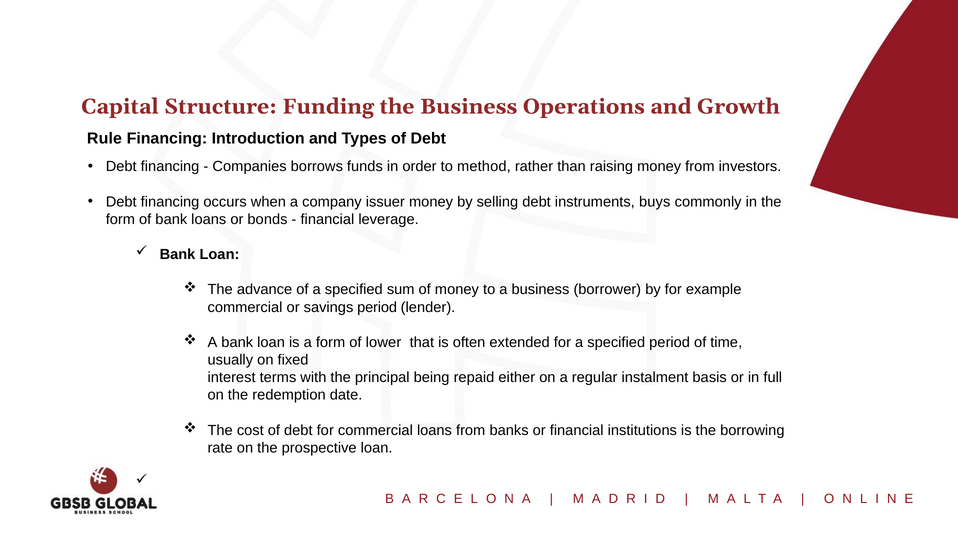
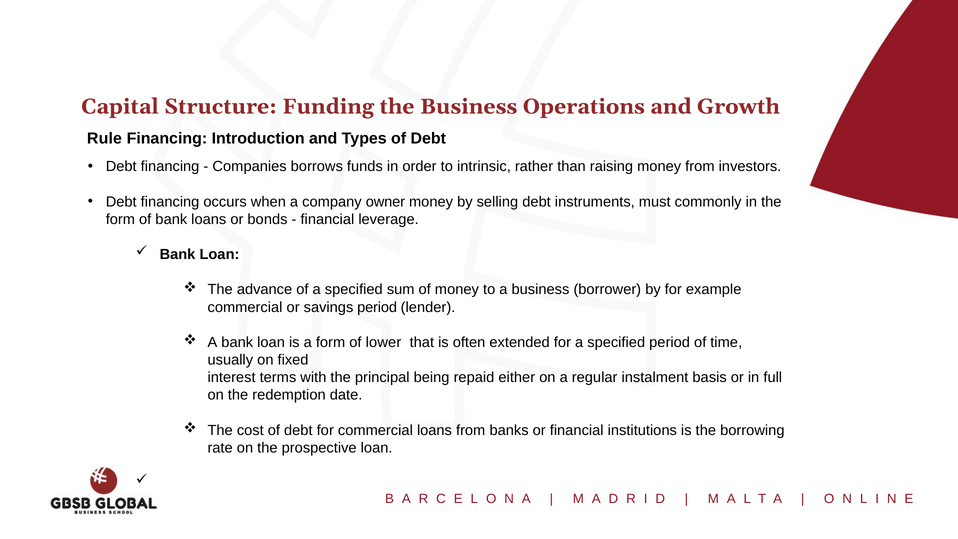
method: method -> intrinsic
issuer: issuer -> owner
buys: buys -> must
